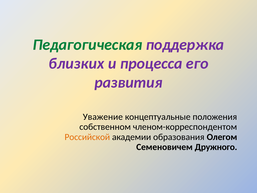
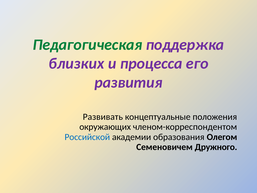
Уважение: Уважение -> Развивать
собственном: собственном -> окружающих
Российской colour: orange -> blue
